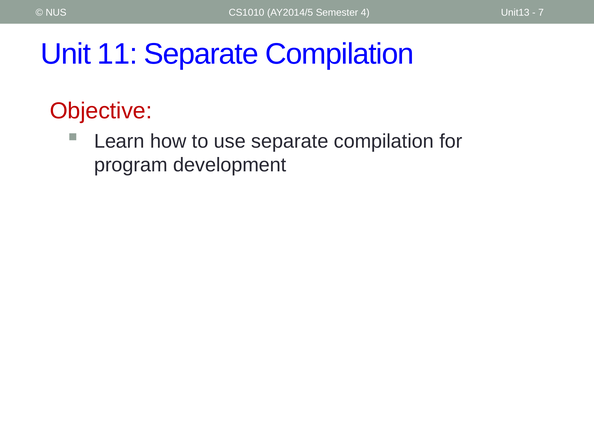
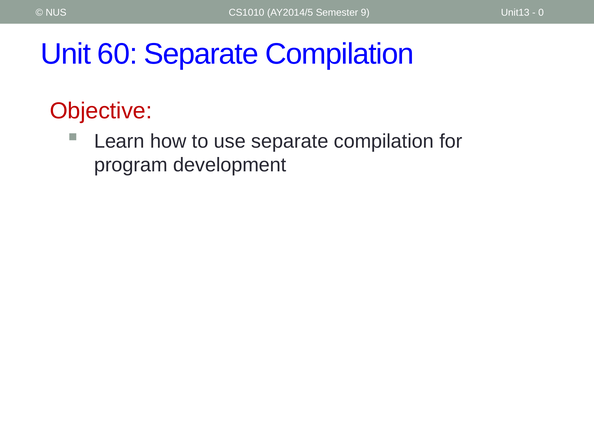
4: 4 -> 9
7: 7 -> 0
11: 11 -> 60
